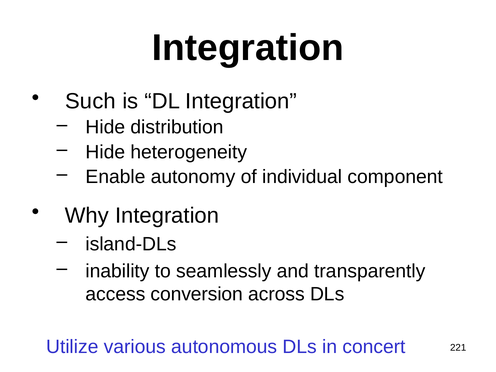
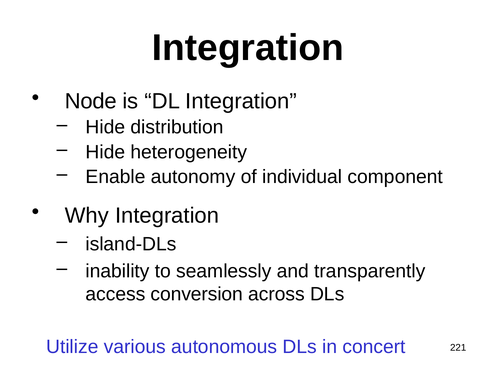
Such: Such -> Node
